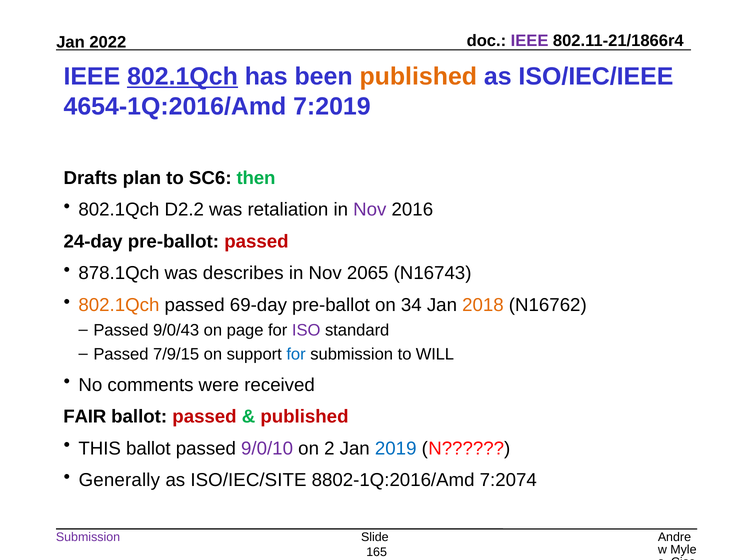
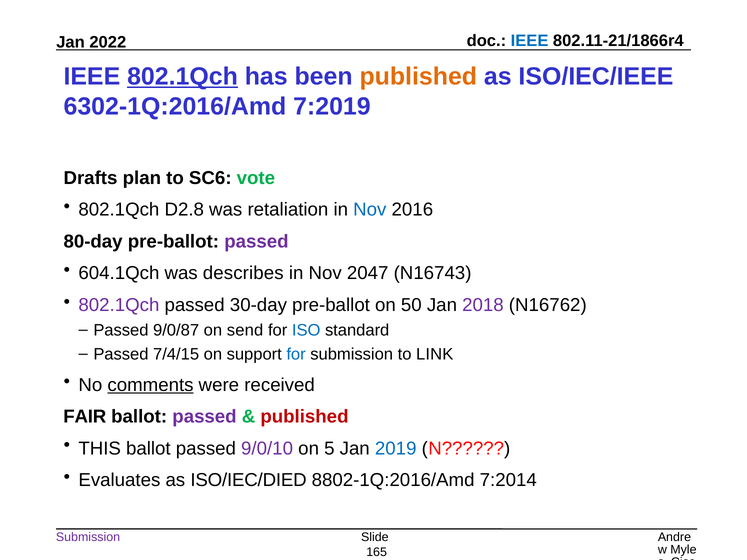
IEEE at (530, 41) colour: purple -> blue
4654-1Q:2016/Amd: 4654-1Q:2016/Amd -> 6302-1Q:2016/Amd
then: then -> vote
D2.2: D2.2 -> D2.8
Nov at (370, 210) colour: purple -> blue
24-day: 24-day -> 80-day
passed at (256, 242) colour: red -> purple
878.1Qch: 878.1Qch -> 604.1Qch
2065: 2065 -> 2047
802.1Qch at (119, 305) colour: orange -> purple
69-day: 69-day -> 30-day
34: 34 -> 50
2018 colour: orange -> purple
9/0/43: 9/0/43 -> 9/0/87
page: page -> send
ISO colour: purple -> blue
7/9/15: 7/9/15 -> 7/4/15
WILL: WILL -> LINK
comments underline: none -> present
passed at (205, 417) colour: red -> purple
2: 2 -> 5
Generally: Generally -> Evaluates
ISO/IEC/SITE: ISO/IEC/SITE -> ISO/IEC/DIED
7:2074: 7:2074 -> 7:2014
